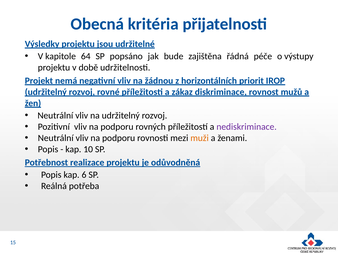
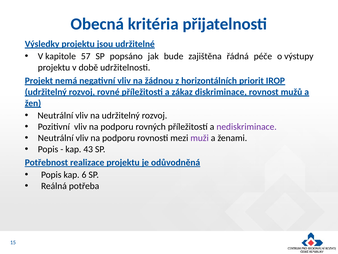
64: 64 -> 57
muži colour: orange -> purple
10: 10 -> 43
